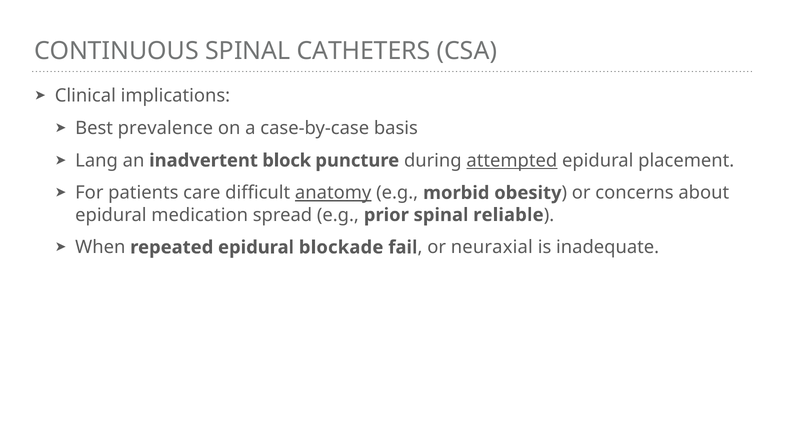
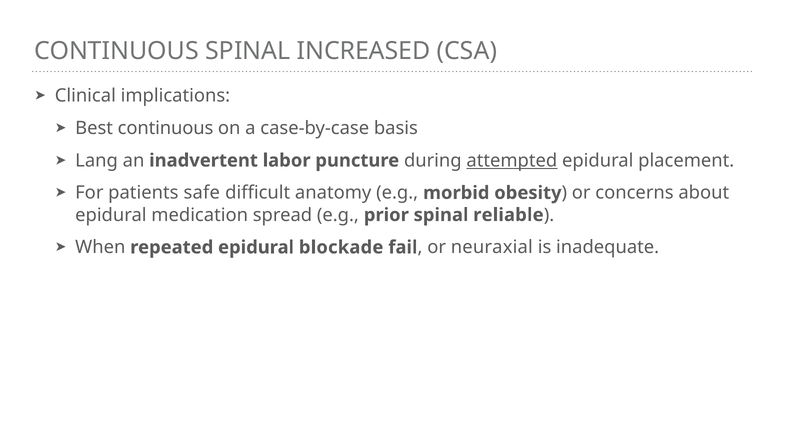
CATHETERS: CATHETERS -> INCREASED
Best prevalence: prevalence -> continuous
block: block -> labor
care: care -> safe
anatomy underline: present -> none
